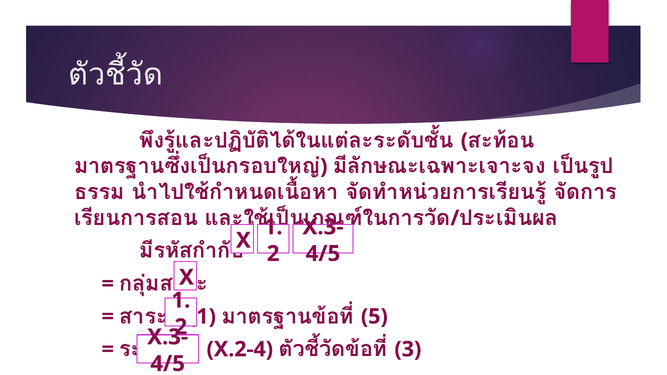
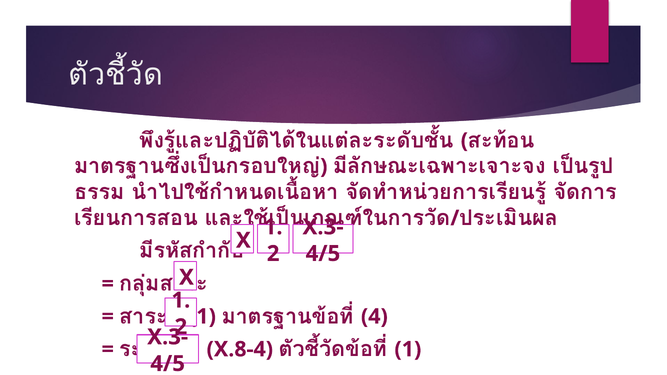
5: 5 -> 4
X.2-4: X.2-4 -> X.8-4
3 at (408, 349): 3 -> 1
